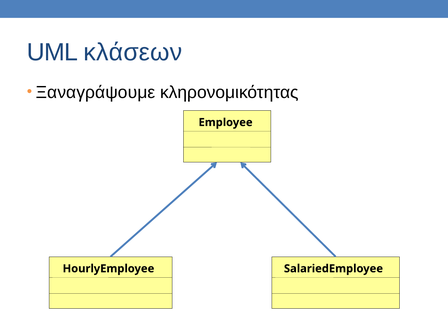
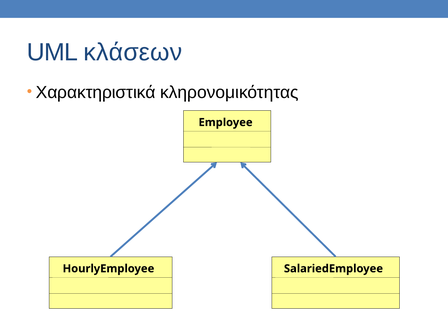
Ξαναγράψουμε: Ξαναγράψουμε -> Χαρακτηριστικά
